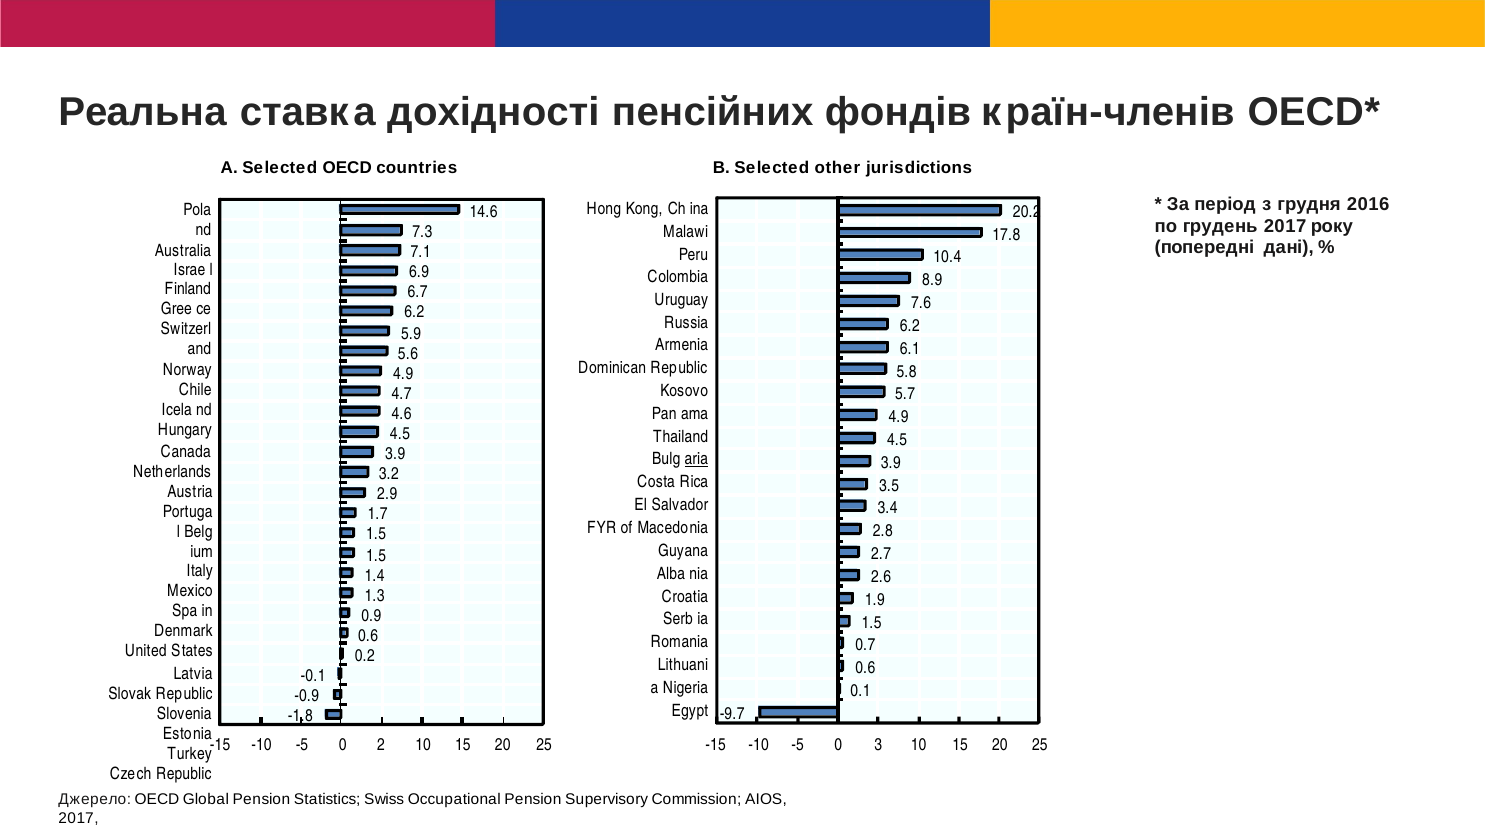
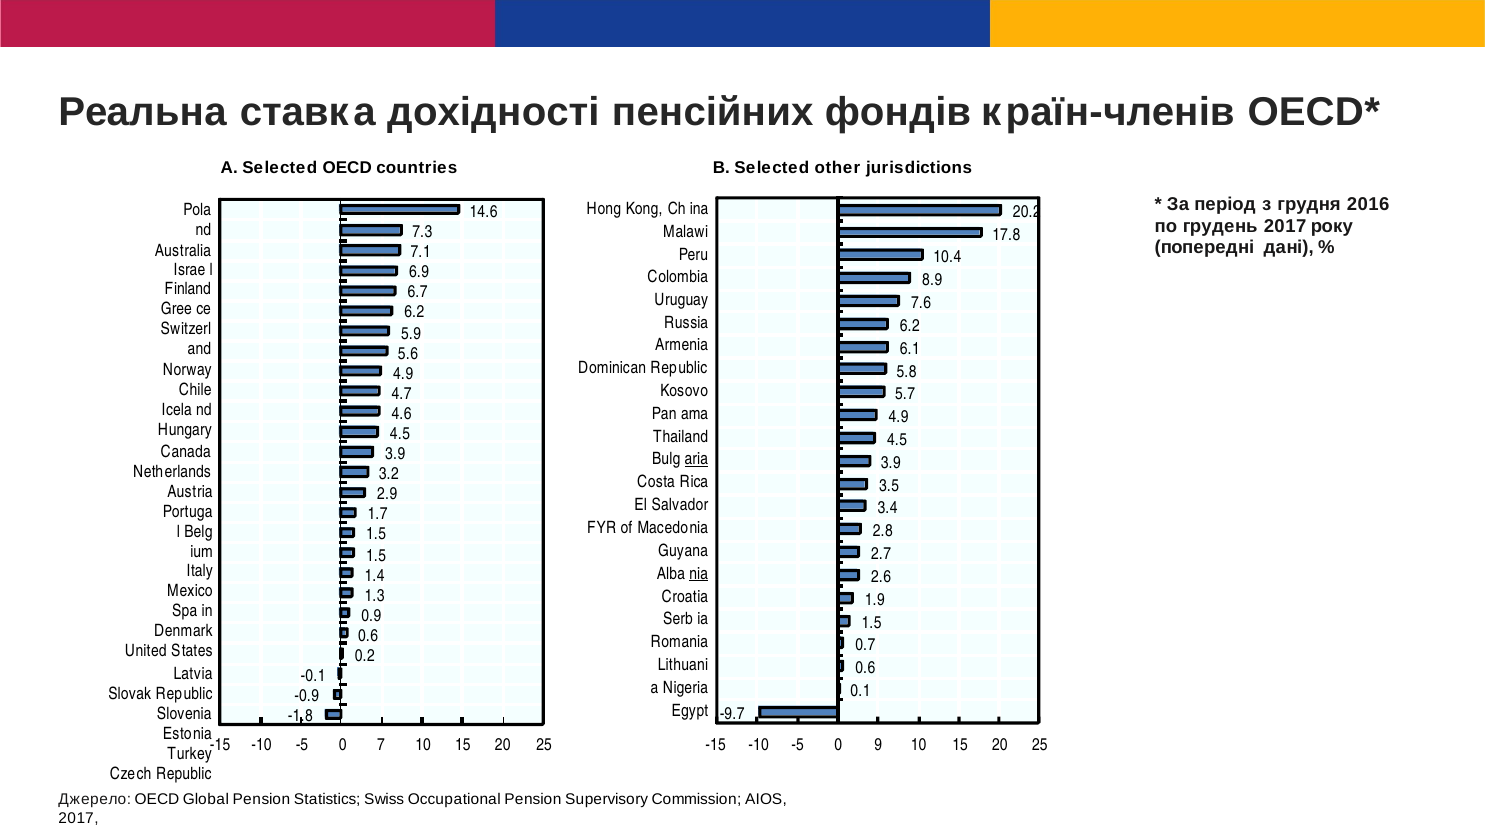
nia underline: none -> present
2: 2 -> 7
3: 3 -> 9
